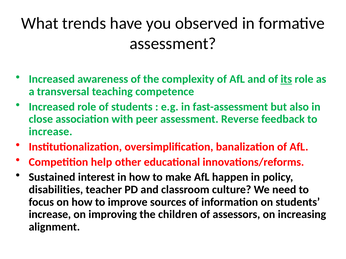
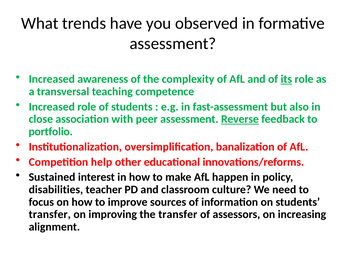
Reverse underline: none -> present
increase at (51, 132): increase -> portfolio
increase at (50, 215): increase -> transfer
the children: children -> transfer
